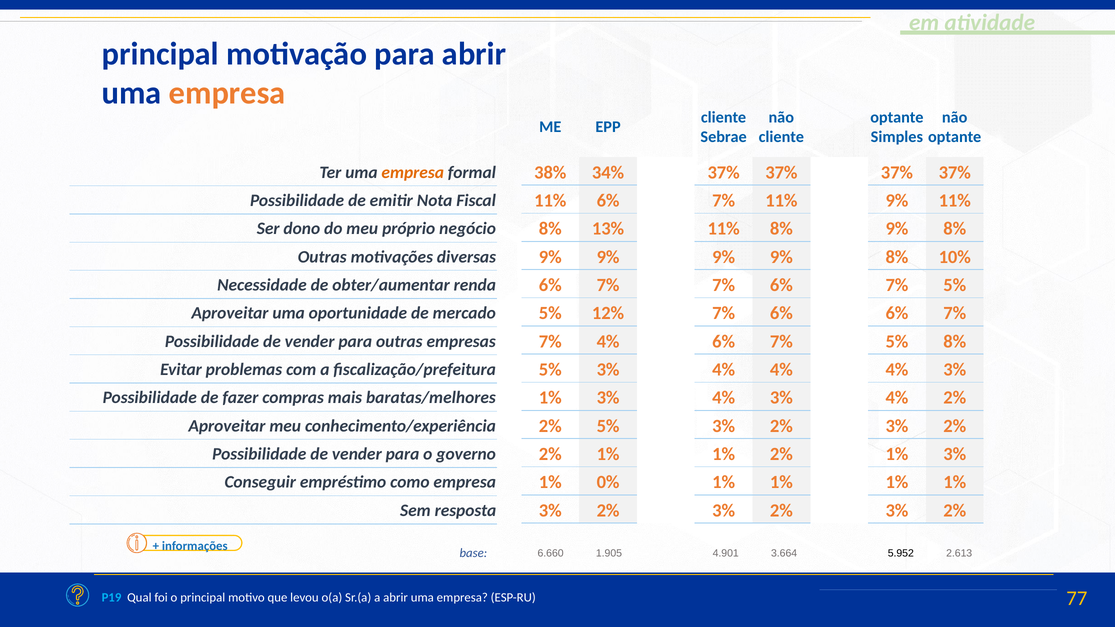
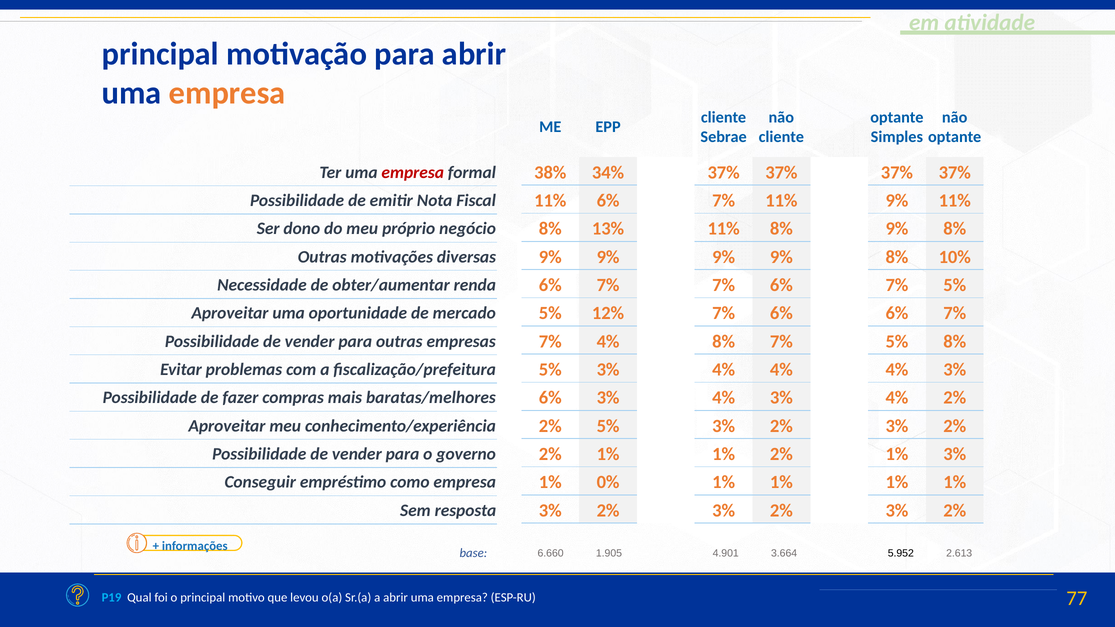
empresa at (413, 172) colour: orange -> red
4% 6%: 6% -> 8%
1% at (550, 398): 1% -> 6%
